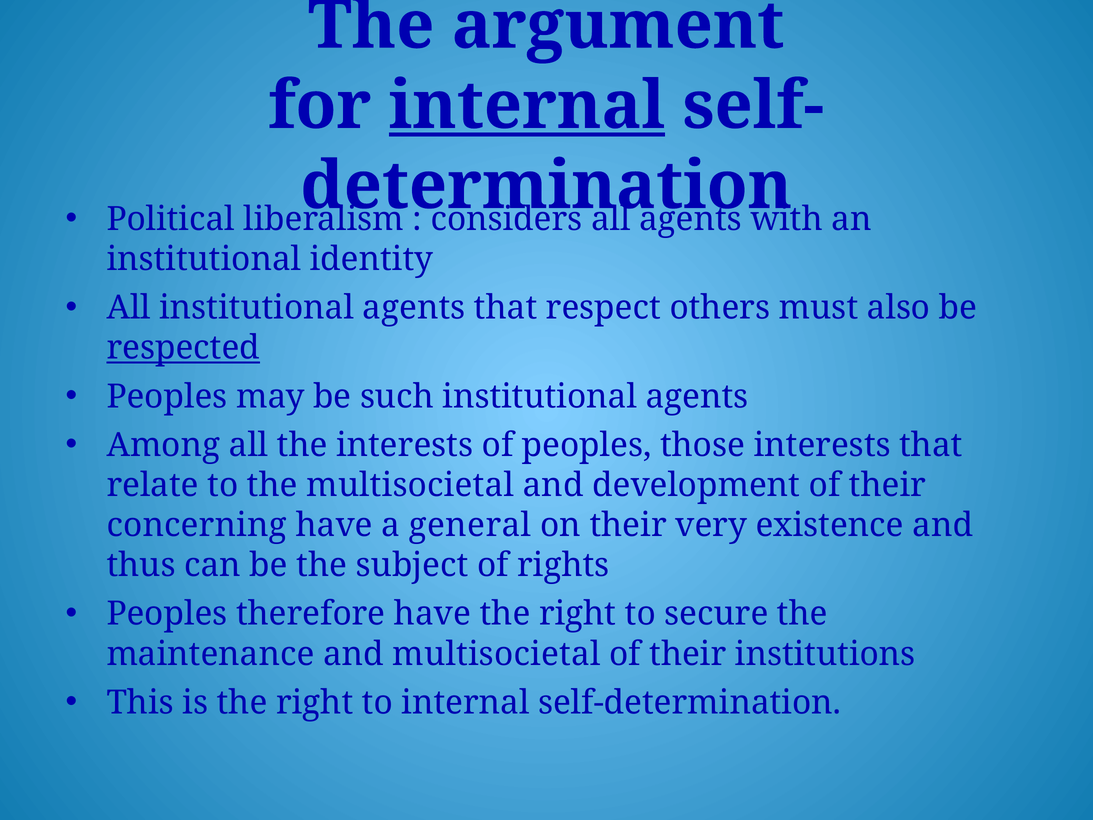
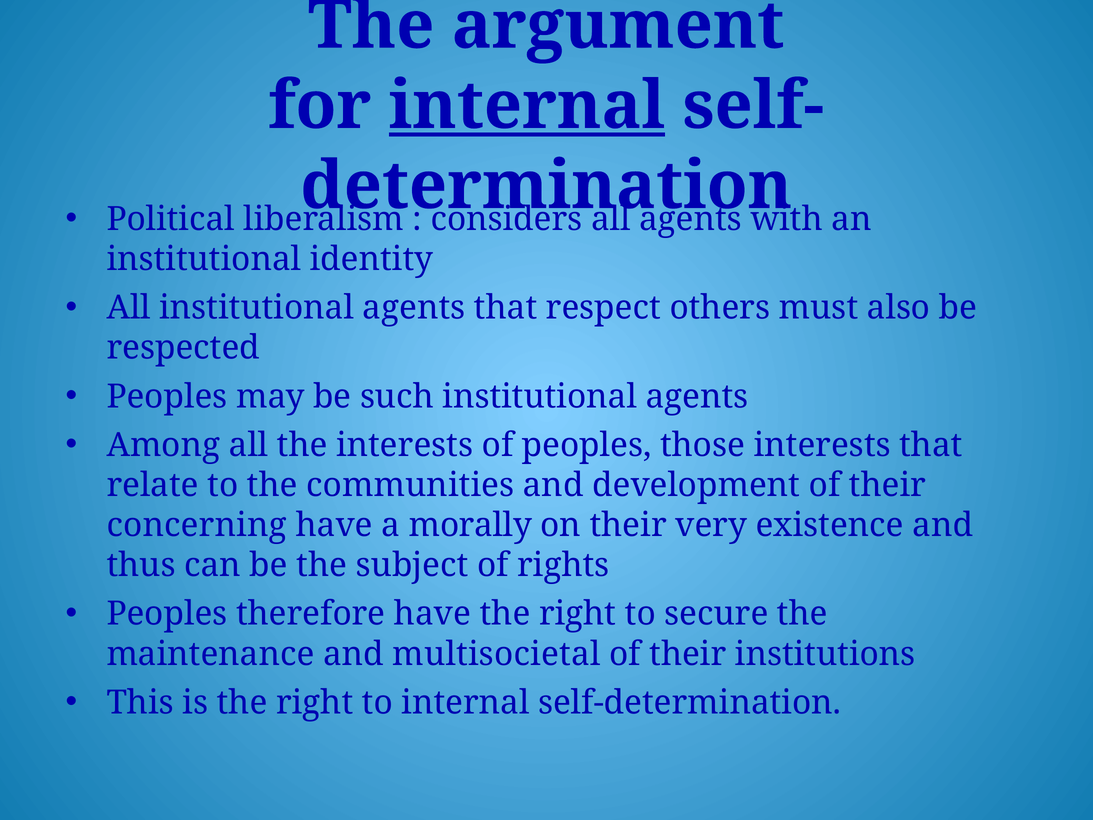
respected underline: present -> none
the multisocietal: multisocietal -> communities
general: general -> morally
